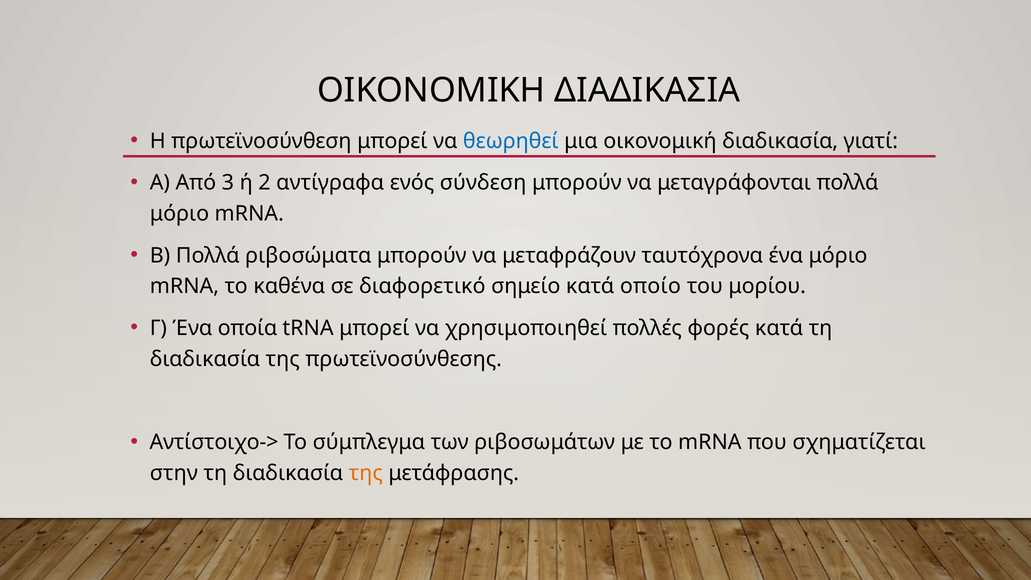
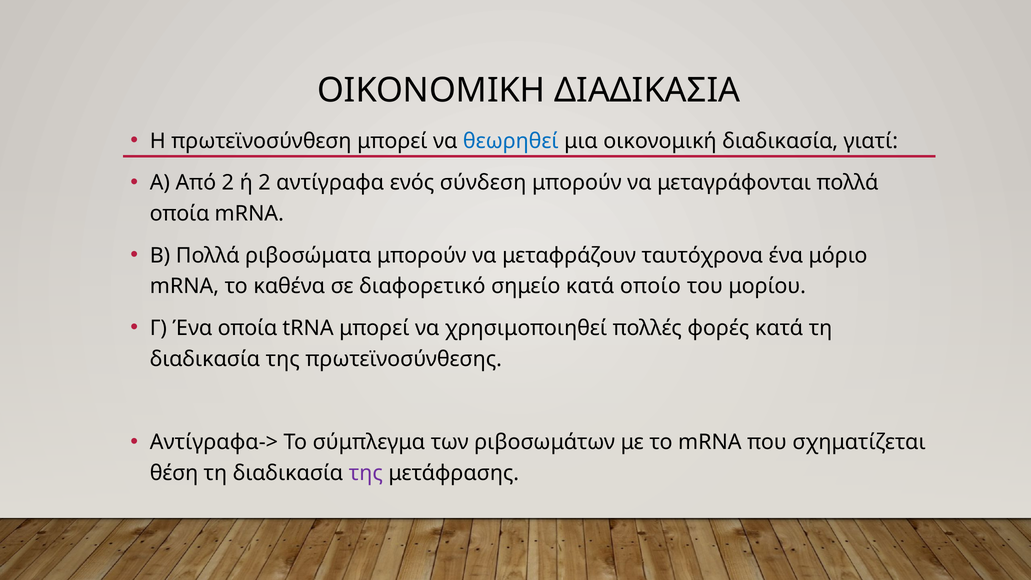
Από 3: 3 -> 2
μόριο at (179, 214): μόριο -> οποία
Αντίστοιχο->: Αντίστοιχο-> -> Αντίγραφα->
στην: στην -> θέση
της at (366, 473) colour: orange -> purple
